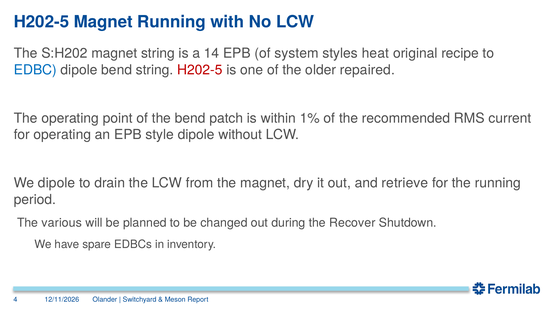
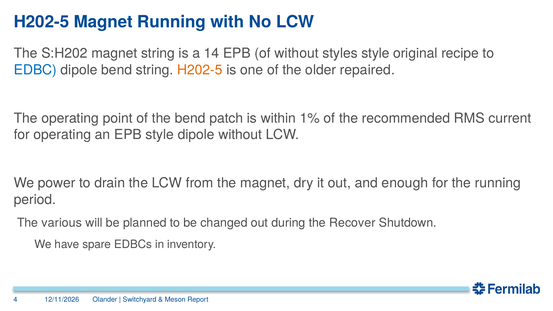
of system: system -> without
styles heat: heat -> style
H202-5 at (200, 70) colour: red -> orange
We dipole: dipole -> power
retrieve: retrieve -> enough
